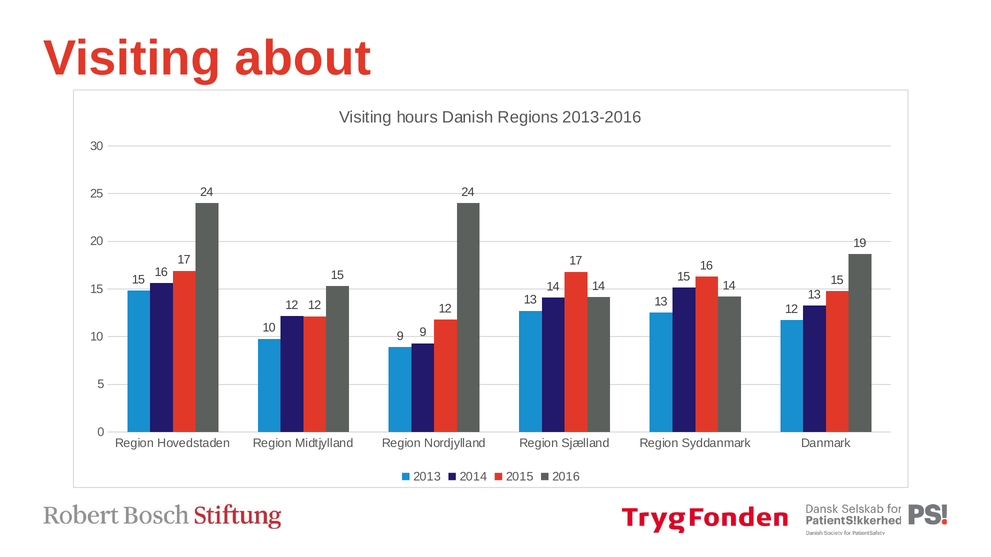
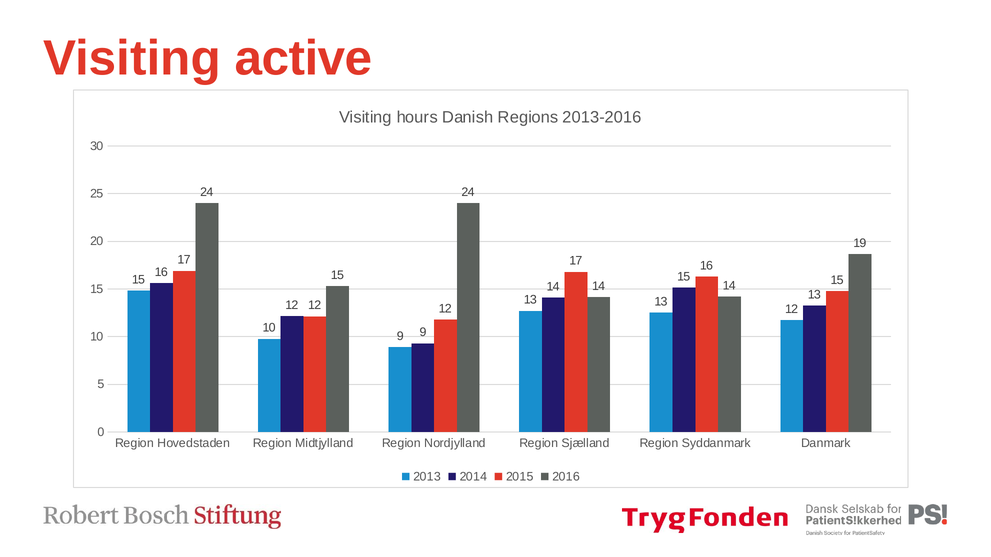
about: about -> active
